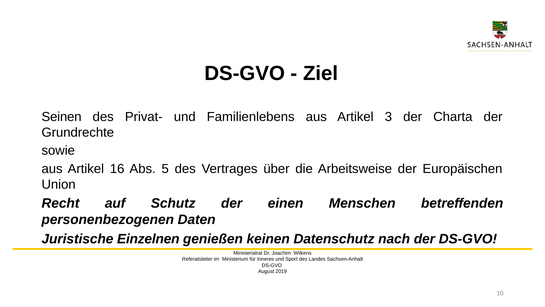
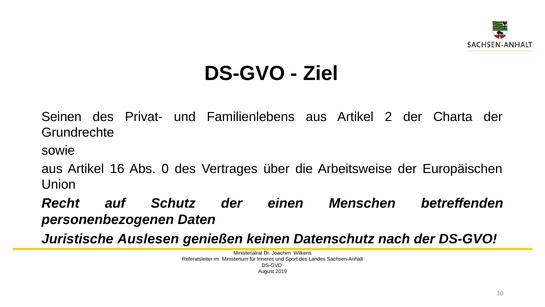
3: 3 -> 2
5: 5 -> 0
Einzelnen: Einzelnen -> Auslesen
